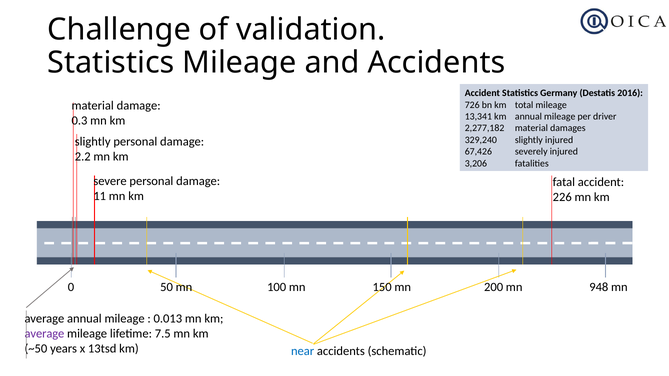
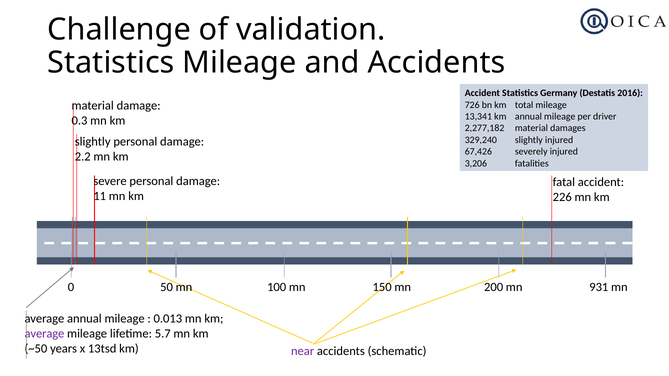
948: 948 -> 931
7.5: 7.5 -> 5.7
near colour: blue -> purple
